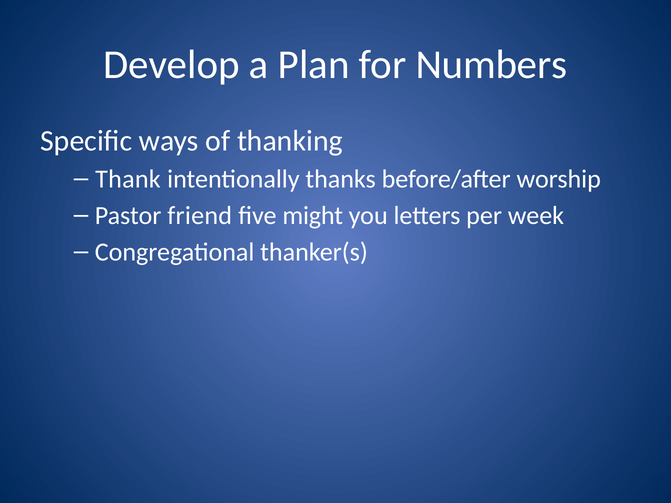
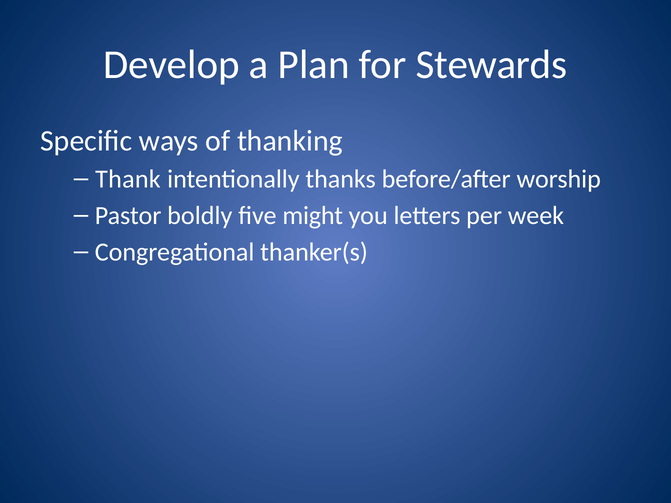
Numbers: Numbers -> Stewards
friend: friend -> boldly
